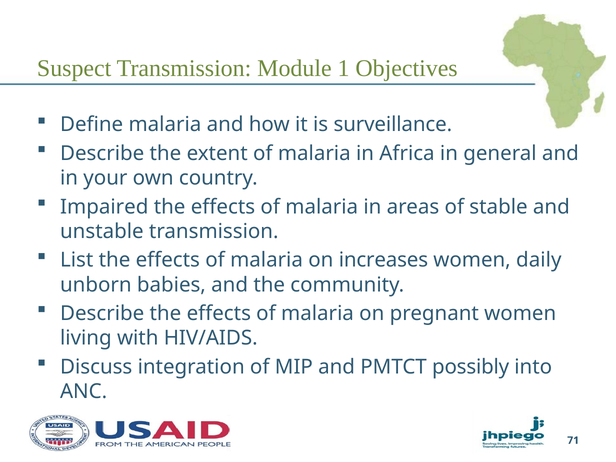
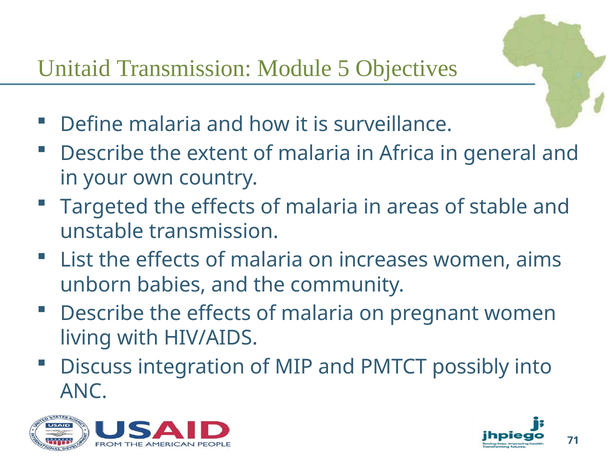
Suspect: Suspect -> Unitaid
1: 1 -> 5
Impaired: Impaired -> Targeted
daily: daily -> aims
